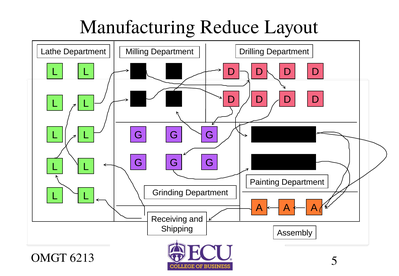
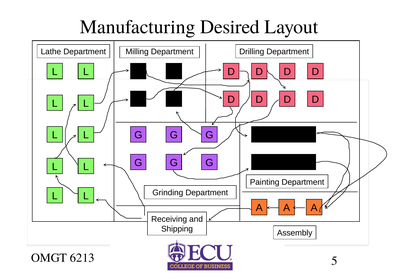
Reduce: Reduce -> Desired
